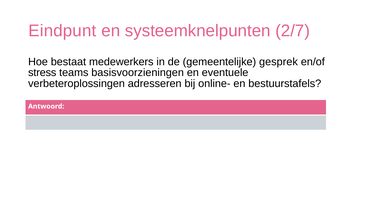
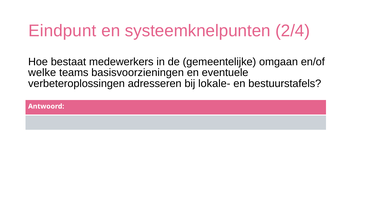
2/7: 2/7 -> 2/4
gesprek: gesprek -> omgaan
stress: stress -> welke
online-: online- -> lokale-
